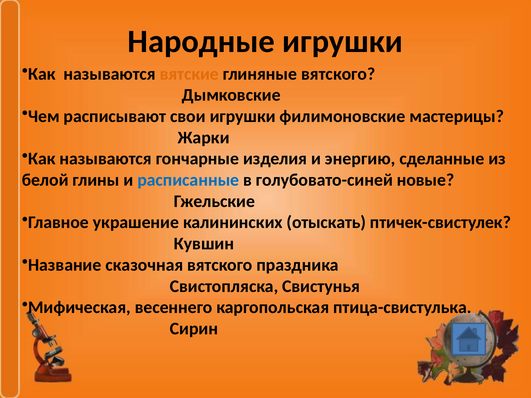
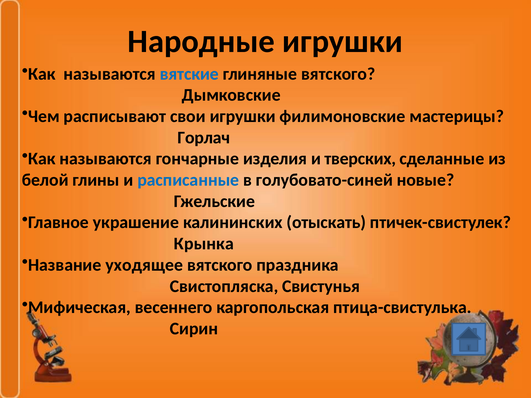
вятские colour: orange -> blue
Жарки: Жарки -> Горлач
энергию: энергию -> тверских
Кувшин: Кувшин -> Крынка
сказочная: сказочная -> уходящее
